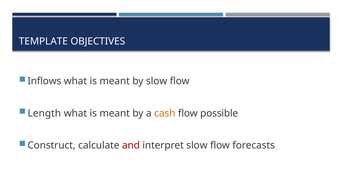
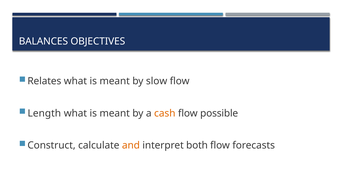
TEMPLATE: TEMPLATE -> BALANCES
Inflows: Inflows -> Relates
and colour: red -> orange
interpret slow: slow -> both
